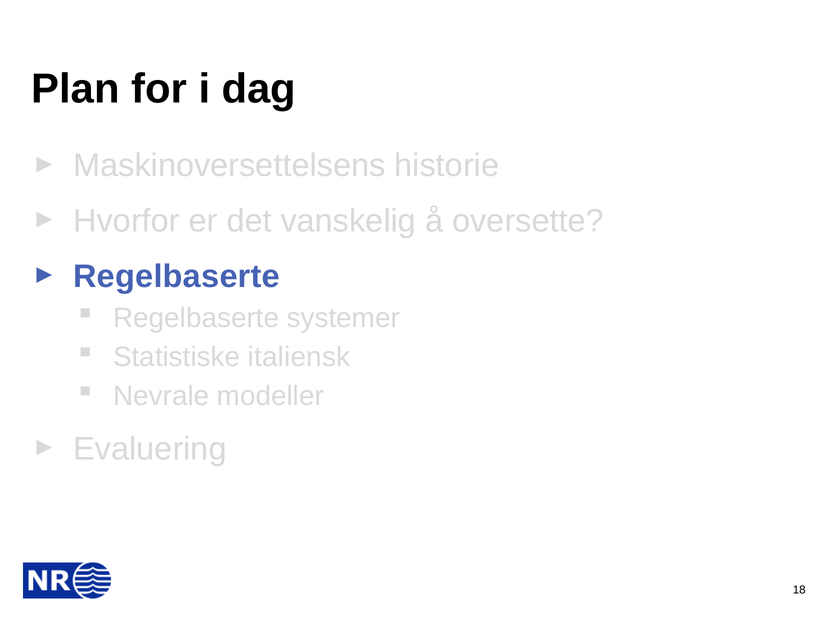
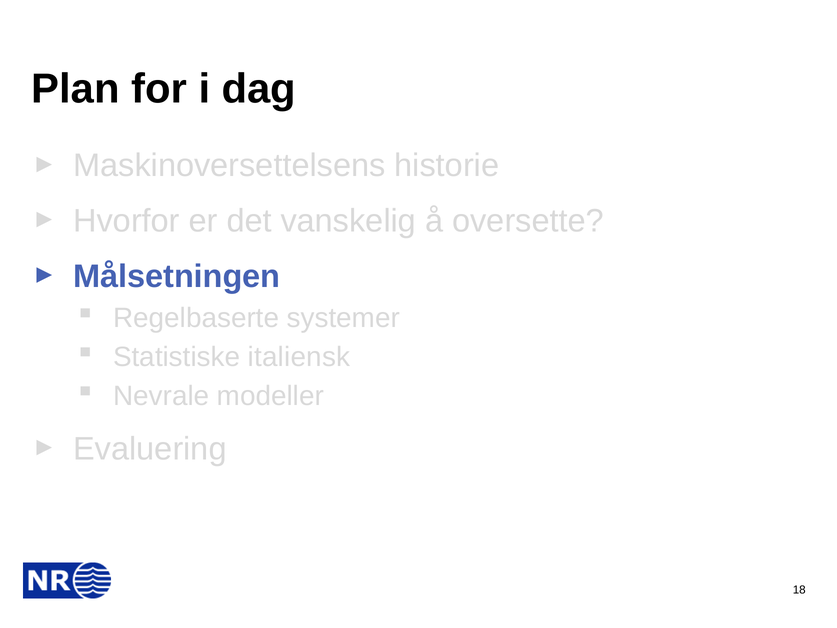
Regelbaserte at (177, 276): Regelbaserte -> Målsetningen
